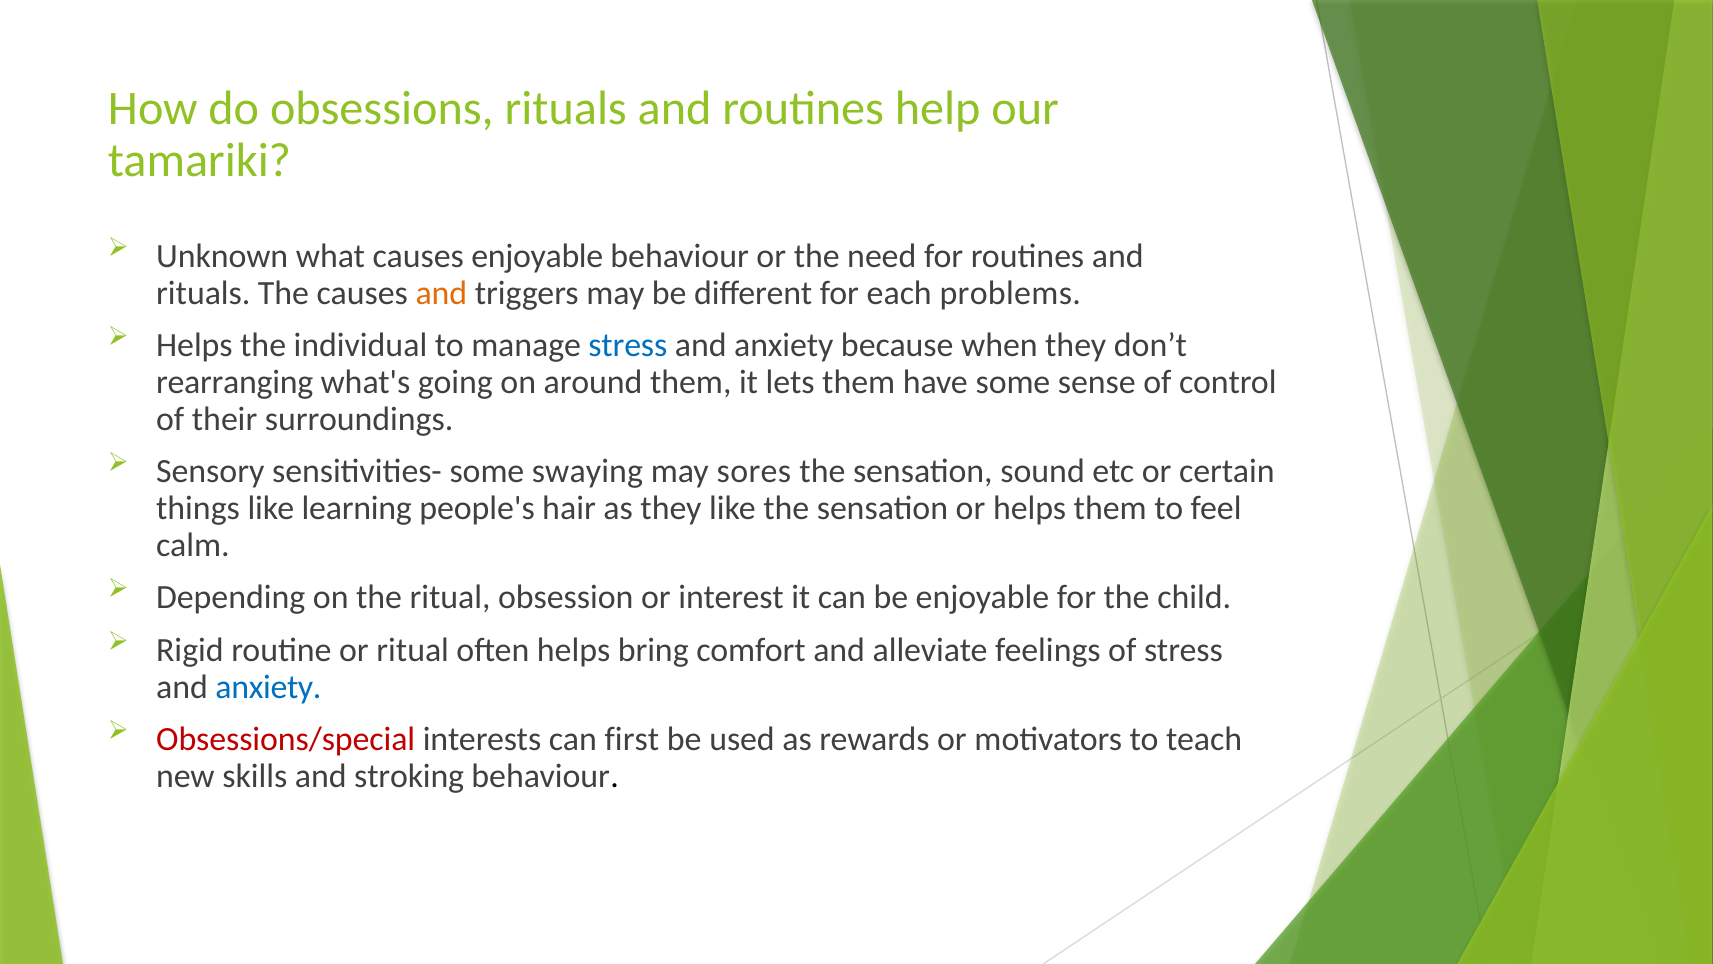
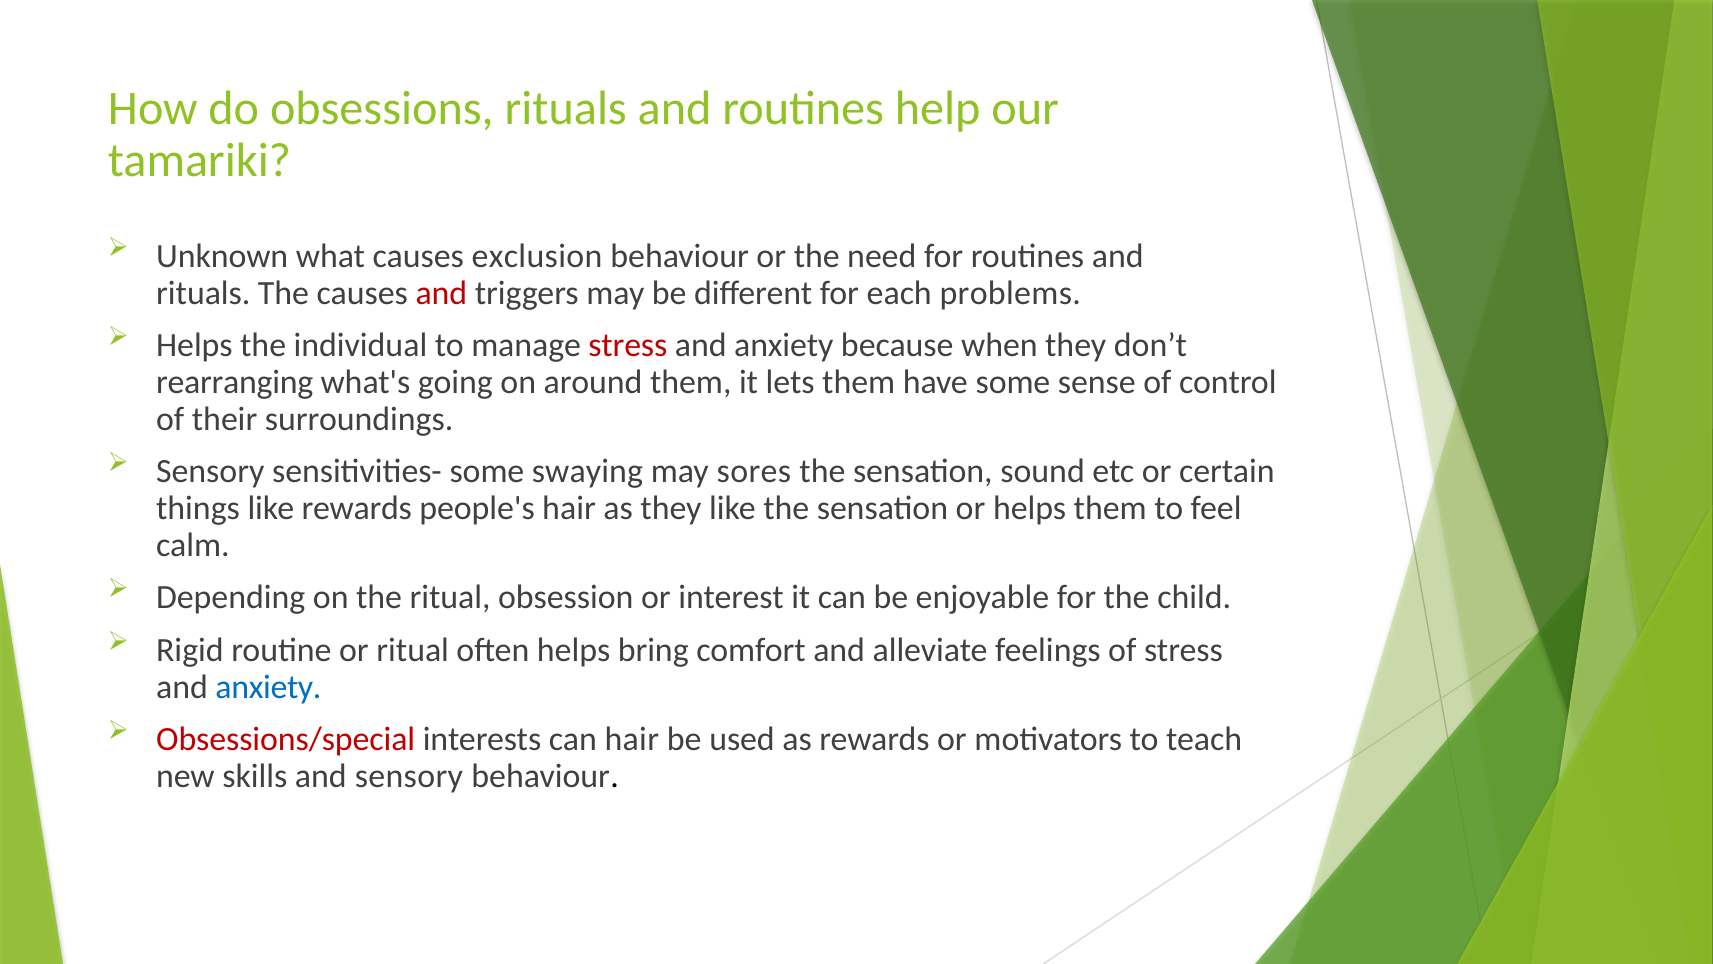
causes enjoyable: enjoyable -> exclusion
and at (441, 293) colour: orange -> red
stress at (628, 345) colour: blue -> red
like learning: learning -> rewards
can first: first -> hair
and stroking: stroking -> sensory
